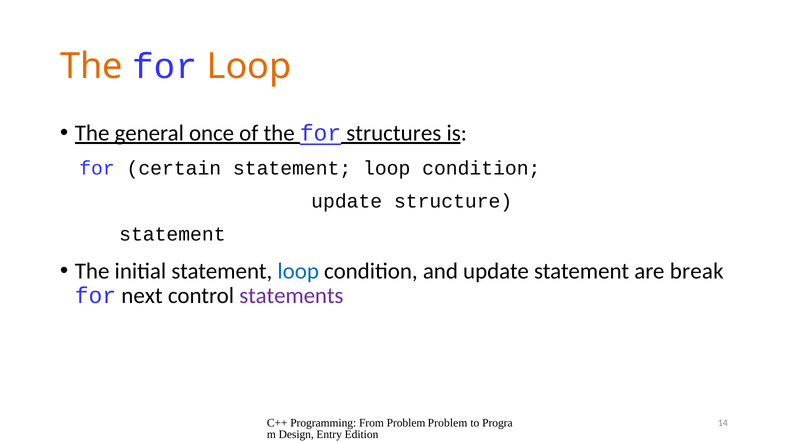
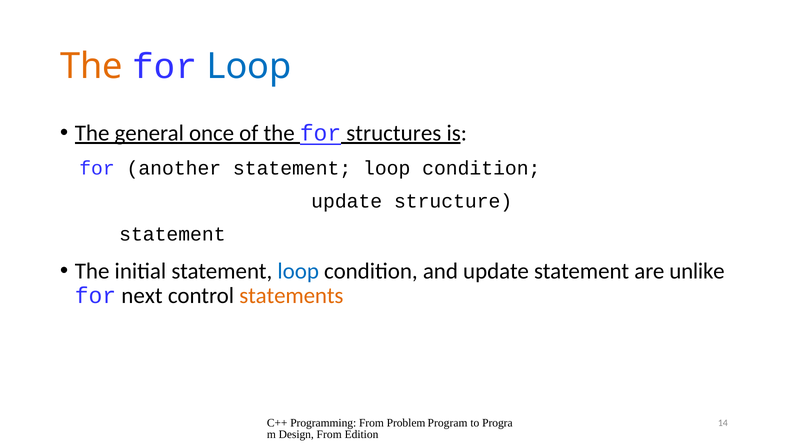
Loop at (249, 66) colour: orange -> blue
certain: certain -> another
break: break -> unlike
statements colour: purple -> orange
Problem Problem: Problem -> Program
Design Entry: Entry -> From
